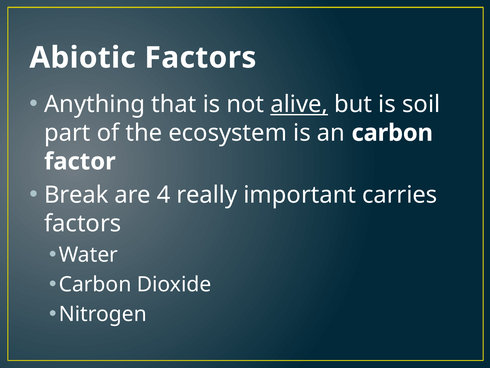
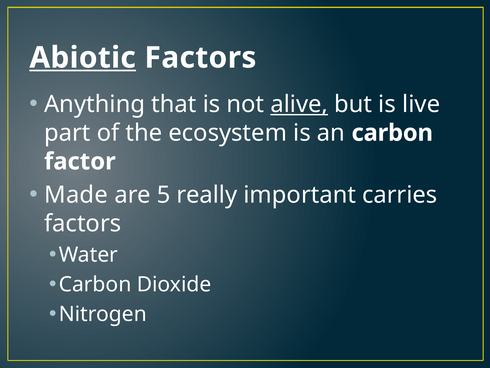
Abiotic underline: none -> present
soil: soil -> live
Break: Break -> Made
4: 4 -> 5
